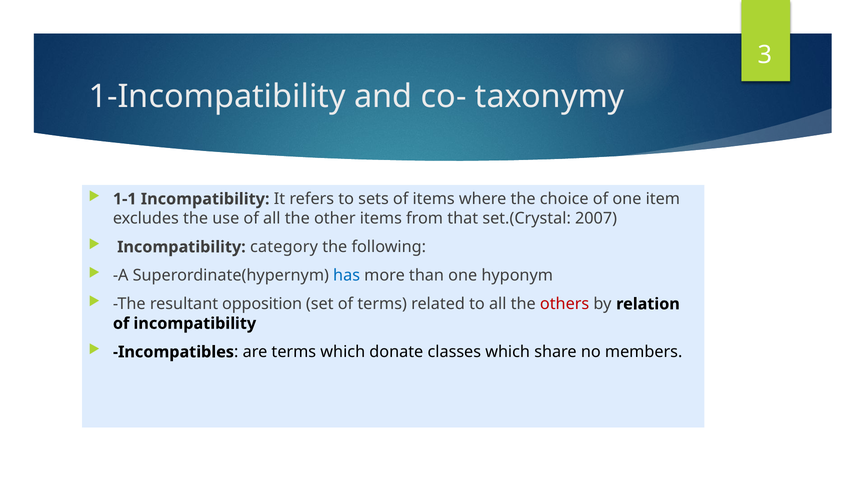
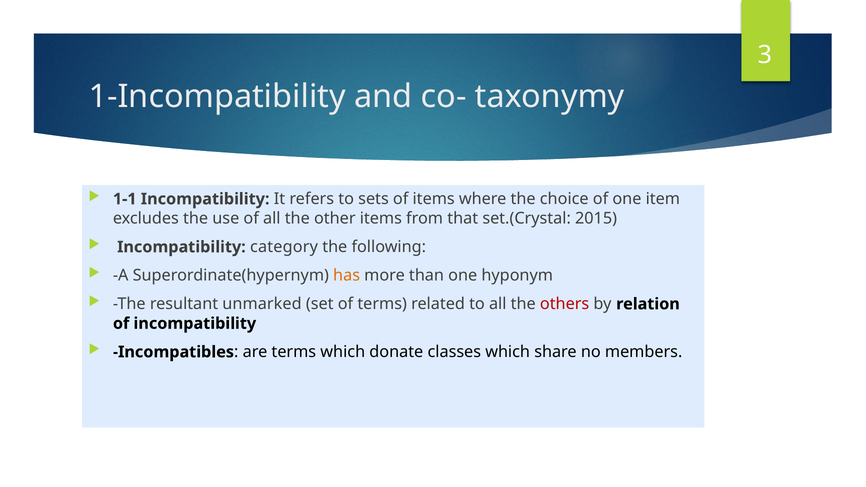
2007: 2007 -> 2015
has colour: blue -> orange
opposition: opposition -> unmarked
